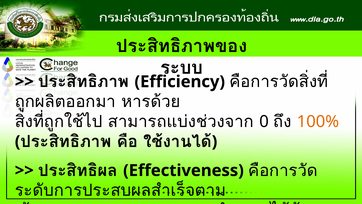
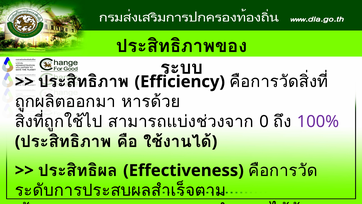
100% colour: orange -> purple
